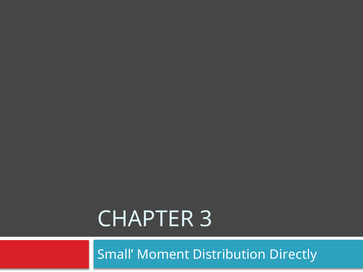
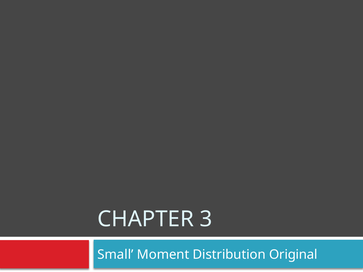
Directly: Directly -> Original
